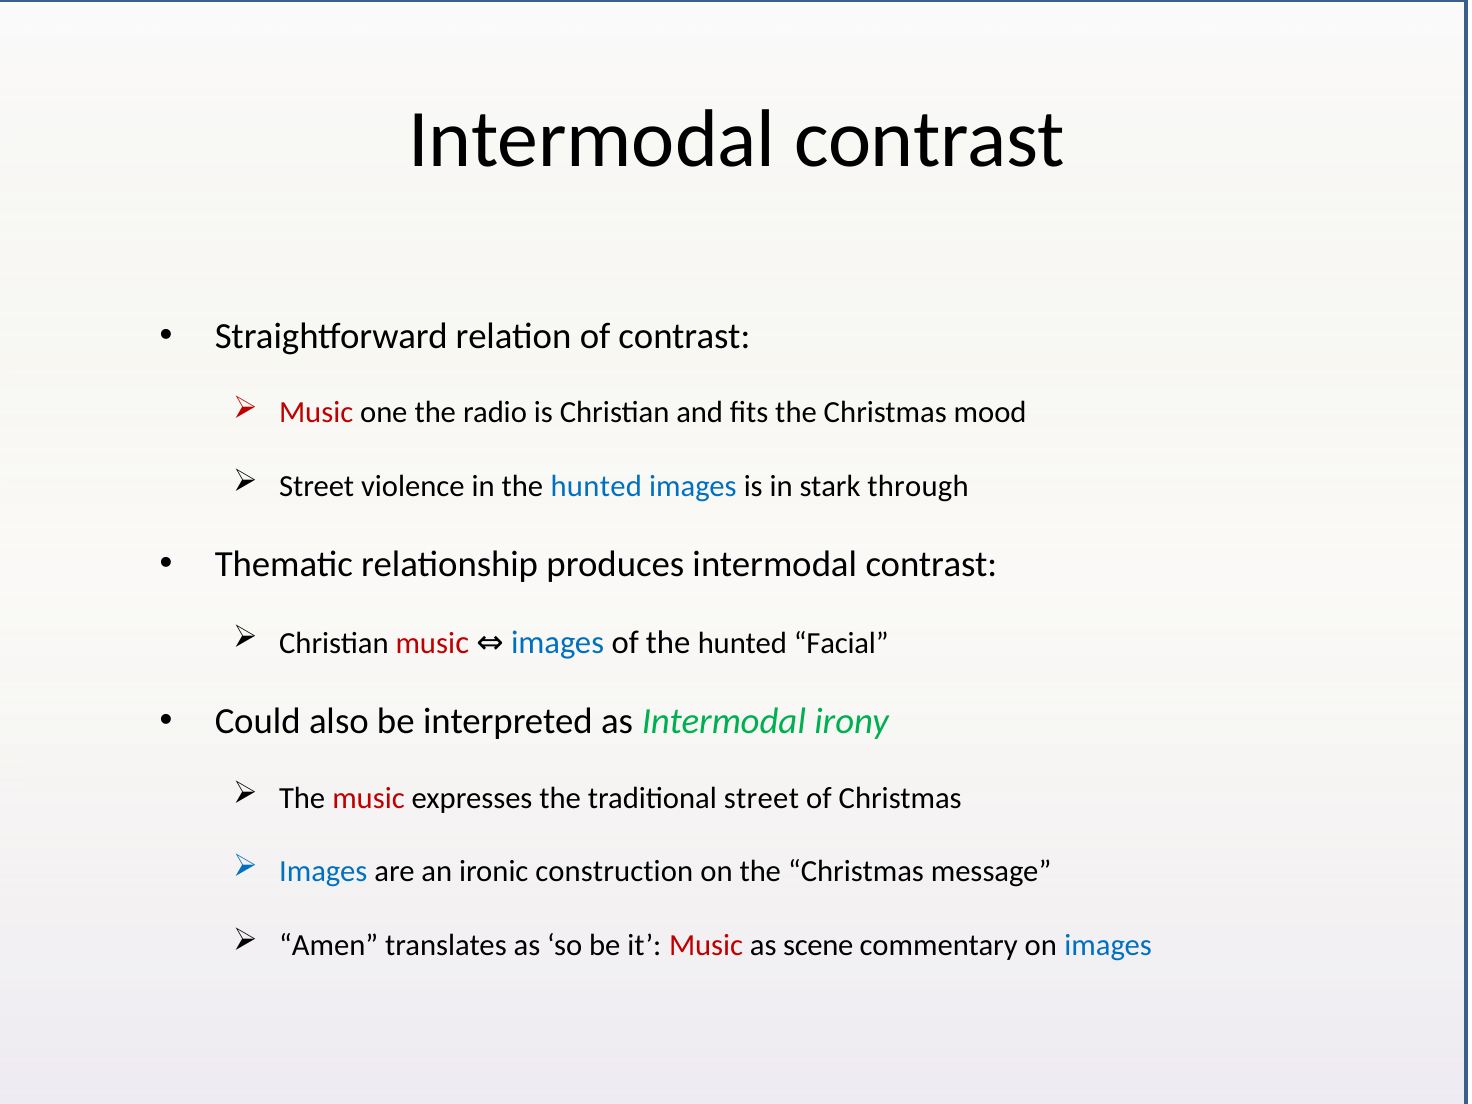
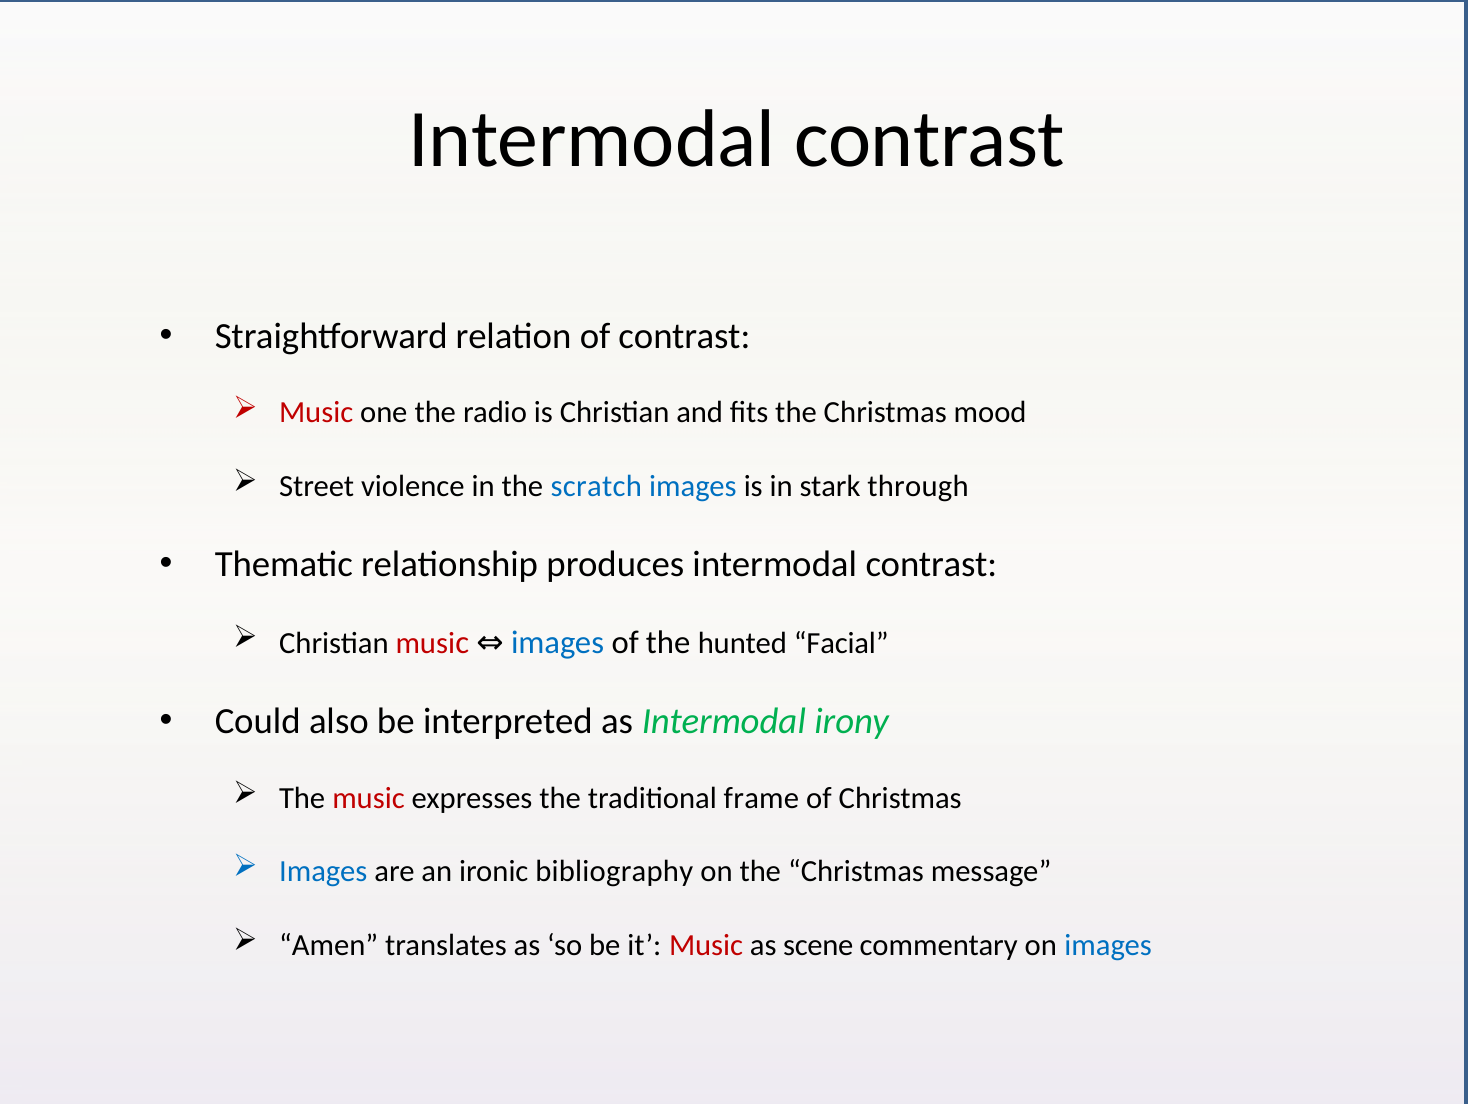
in the hunted: hunted -> scratch
traditional street: street -> frame
construction: construction -> bibliography
